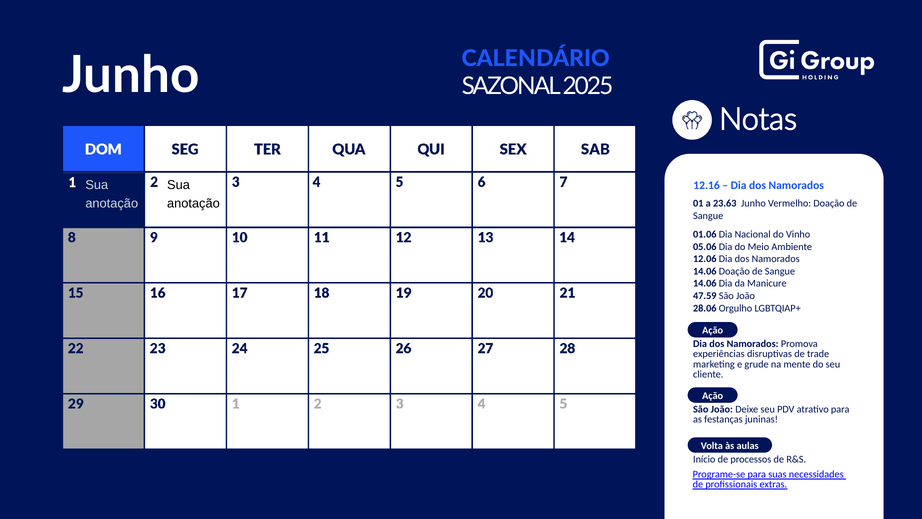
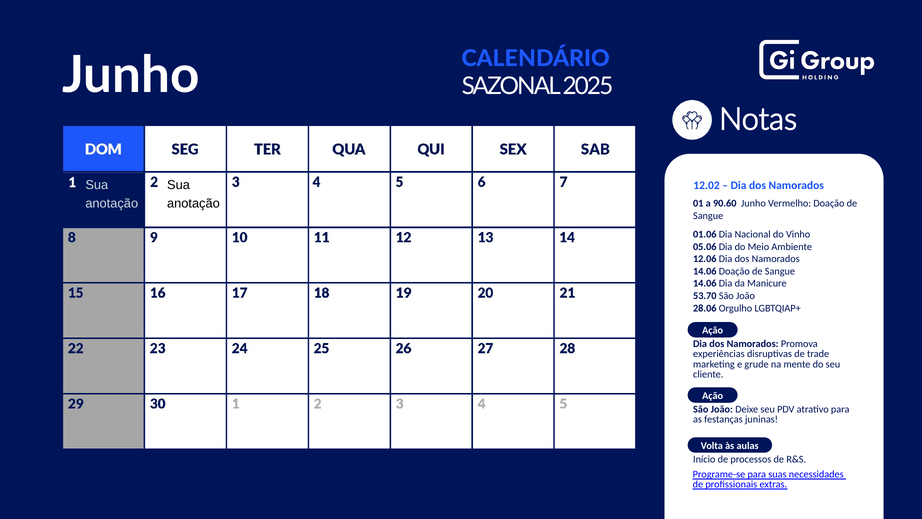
12.16: 12.16 -> 12.02
23.63: 23.63 -> 90.60
47.59: 47.59 -> 53.70
